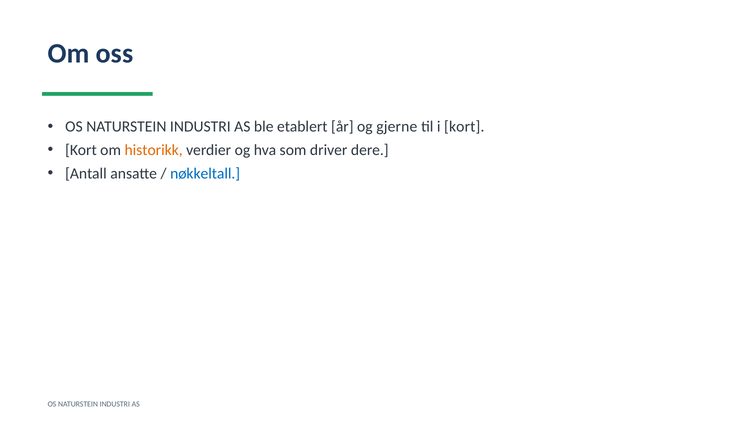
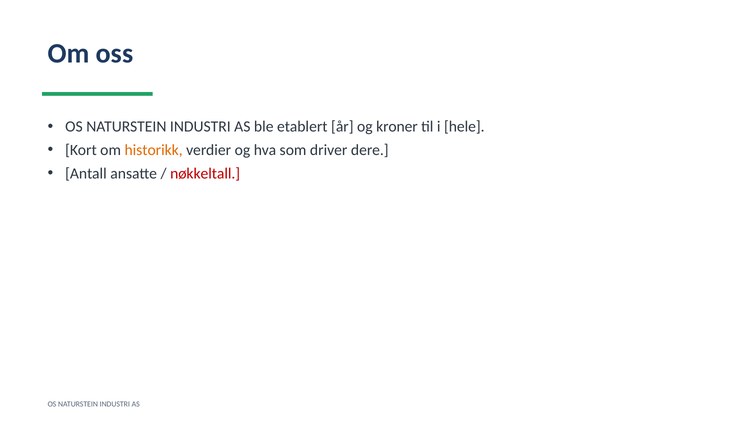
gjerne: gjerne -> kroner
i kort: kort -> hele
nøkkeltall colour: blue -> red
